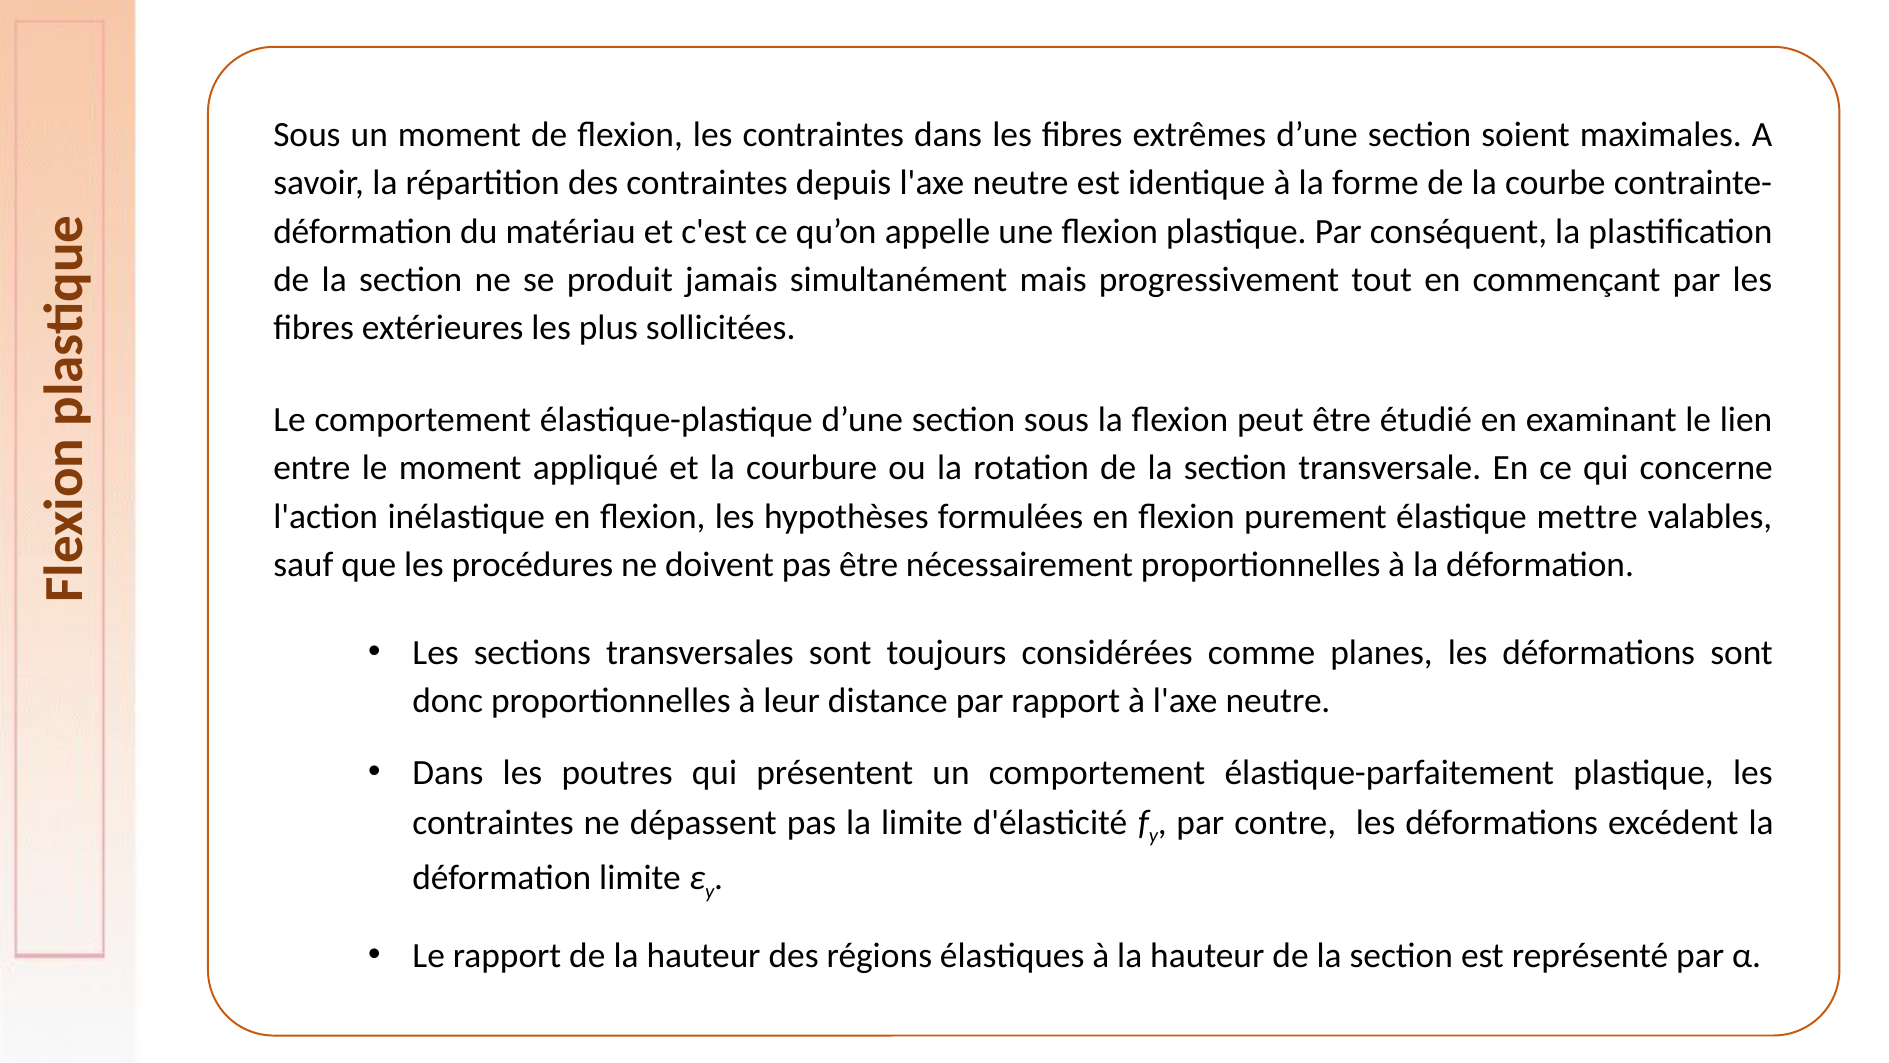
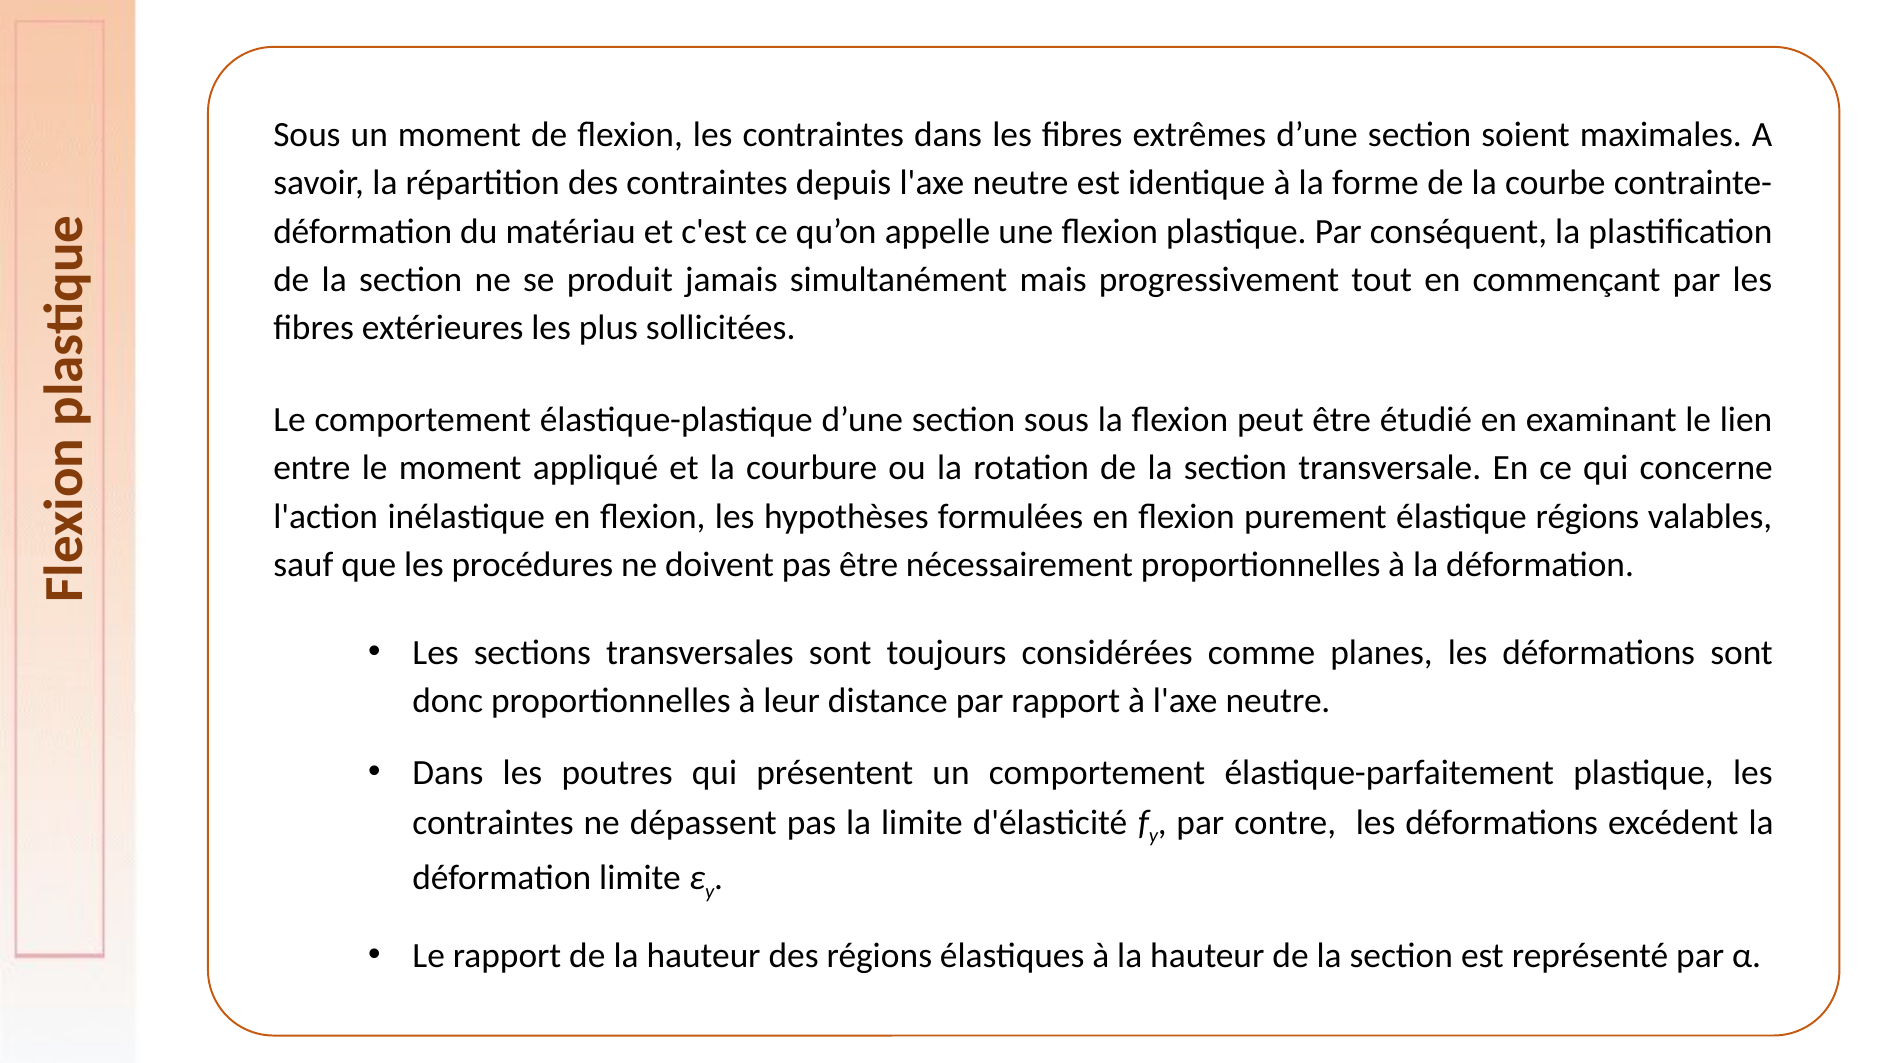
élastique mettre: mettre -> régions
